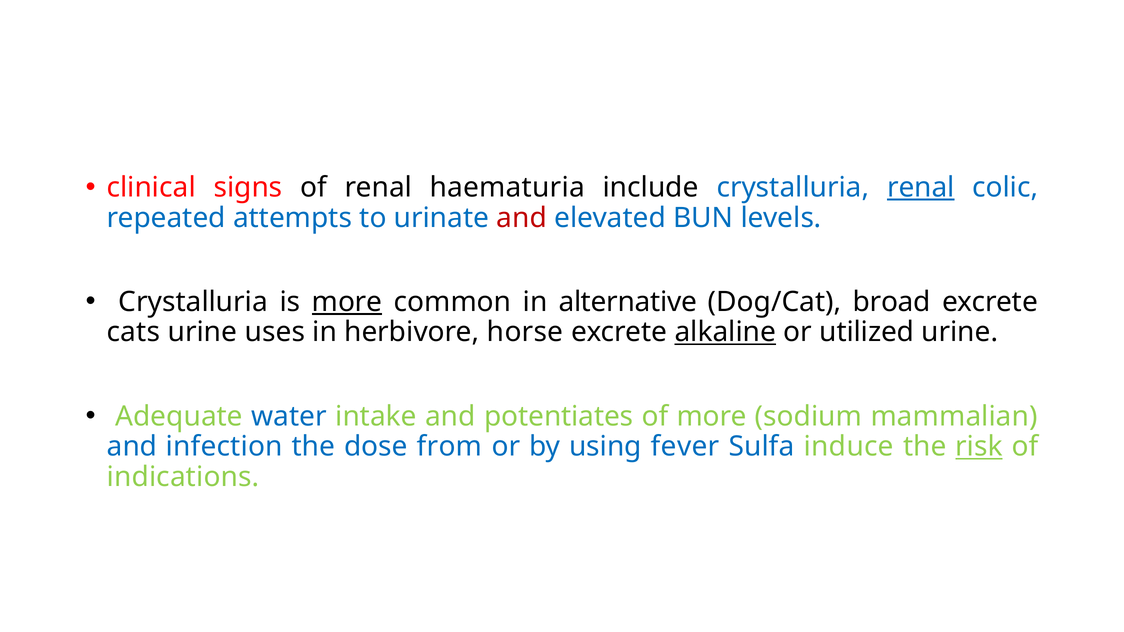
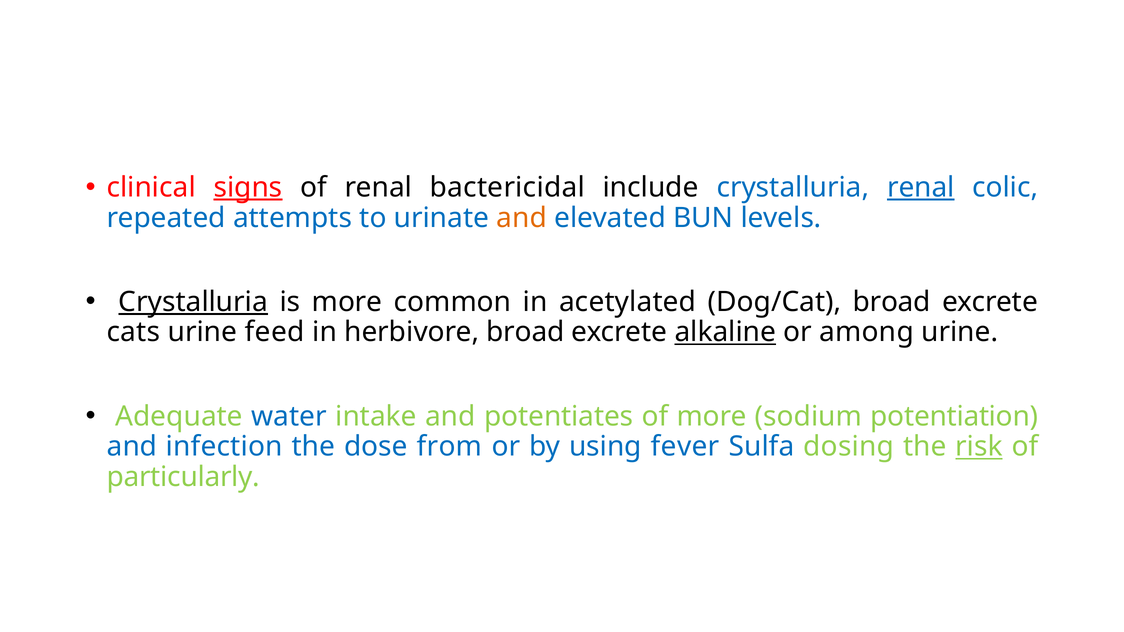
signs underline: none -> present
haematuria: haematuria -> bactericidal
and at (522, 218) colour: red -> orange
Crystalluria at (193, 302) underline: none -> present
more at (347, 302) underline: present -> none
alternative: alternative -> acetylated
uses: uses -> feed
herbivore horse: horse -> broad
utilized: utilized -> among
mammalian: mammalian -> potentiation
induce: induce -> dosing
indications: indications -> particularly
